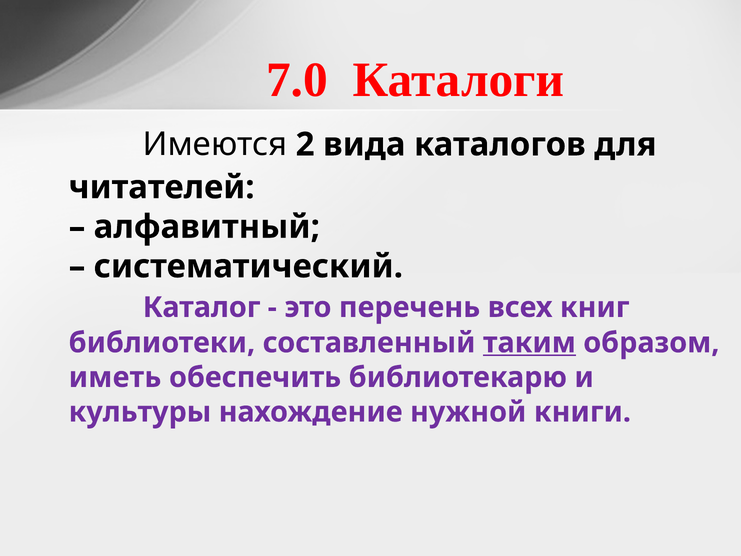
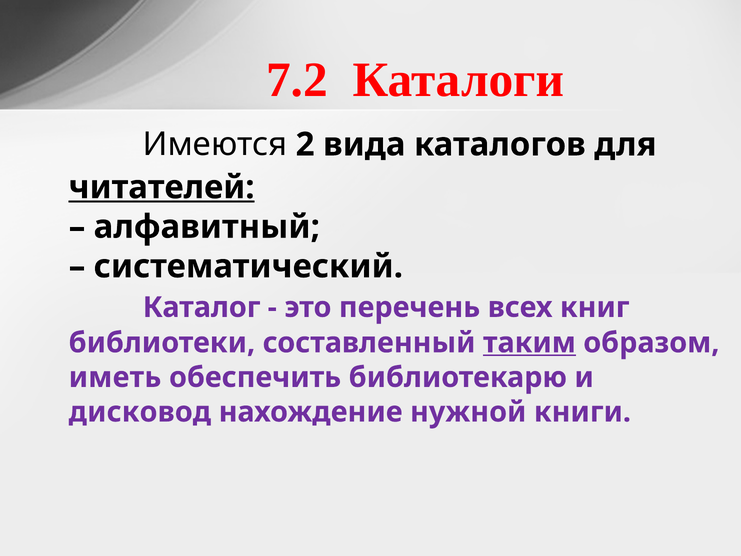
7.0: 7.0 -> 7.2
читателей underline: none -> present
культуры: культуры -> дисковод
